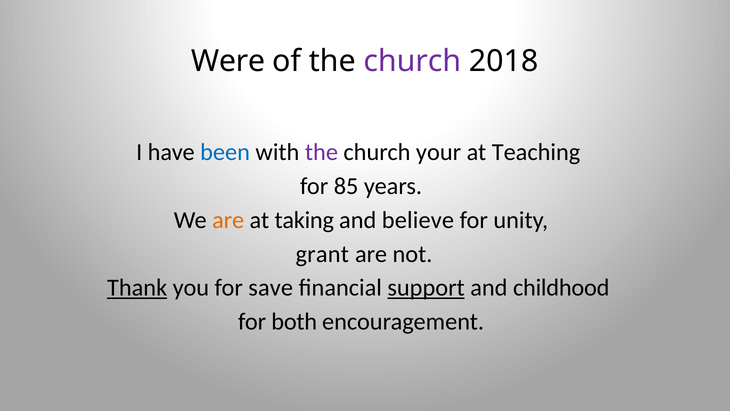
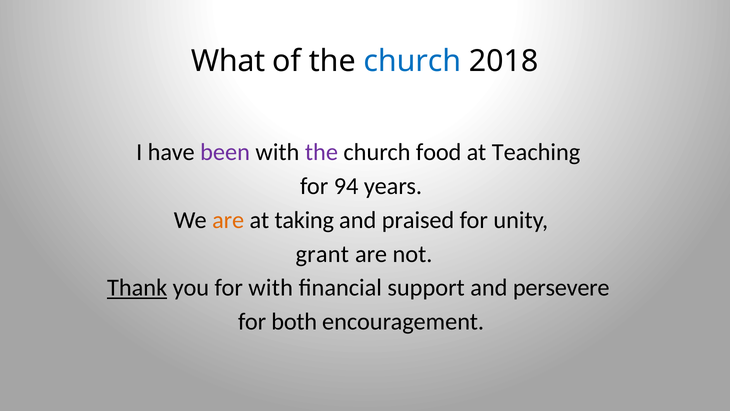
Were: Were -> What
church at (412, 61) colour: purple -> blue
been colour: blue -> purple
your: your -> food
85: 85 -> 94
believe: believe -> praised
for save: save -> with
support underline: present -> none
childhood: childhood -> persevere
